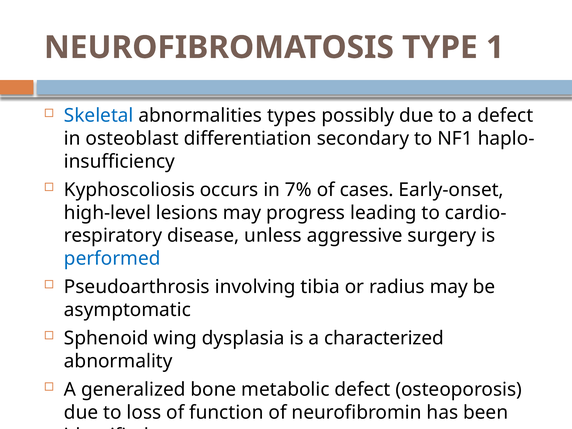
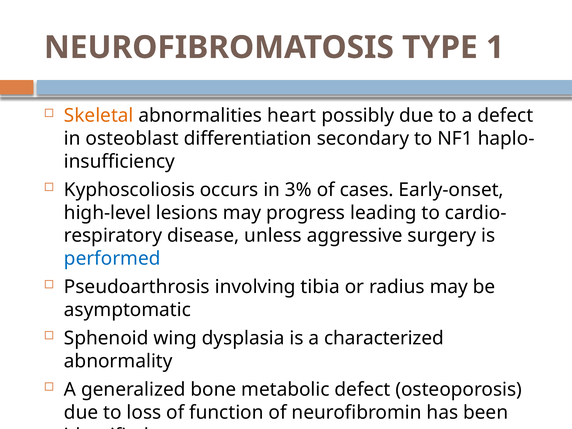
Skeletal colour: blue -> orange
types: types -> heart
7%: 7% -> 3%
